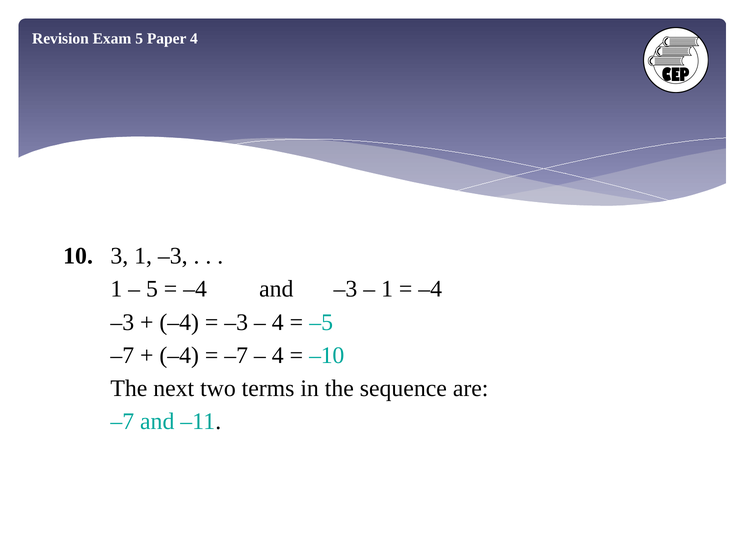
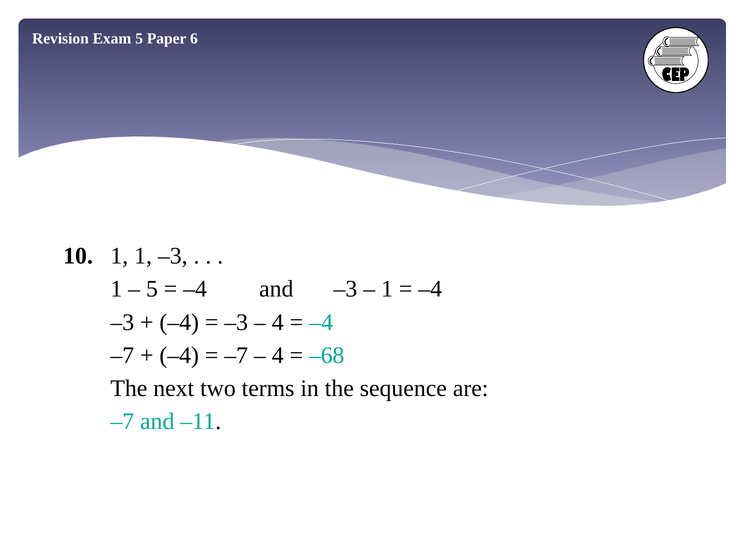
Paper 4: 4 -> 6
10 3: 3 -> 1
–5 at (321, 322): –5 -> –4
–10: –10 -> –68
